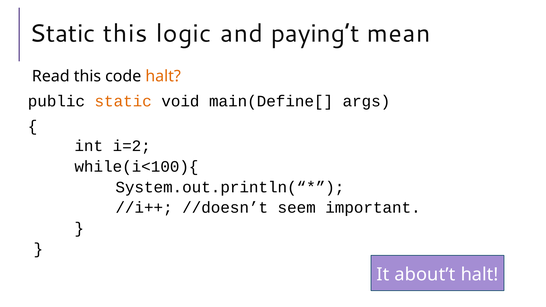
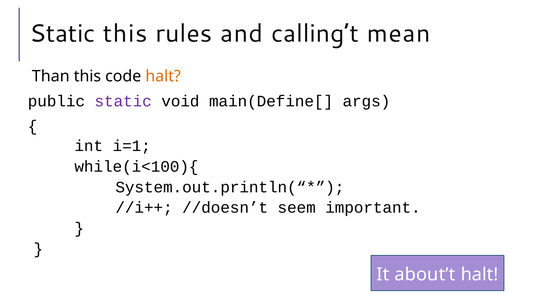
logic: logic -> rules
paying’t: paying’t -> calling’t
Read: Read -> Than
static at (123, 101) colour: orange -> purple
i=2: i=2 -> i=1
